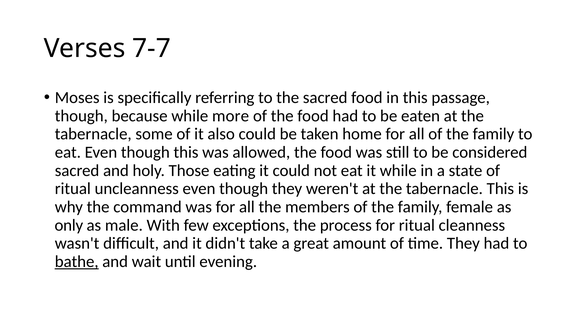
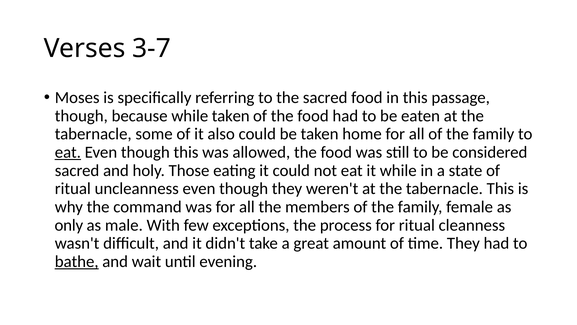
7-7: 7-7 -> 3-7
while more: more -> taken
eat at (68, 152) underline: none -> present
